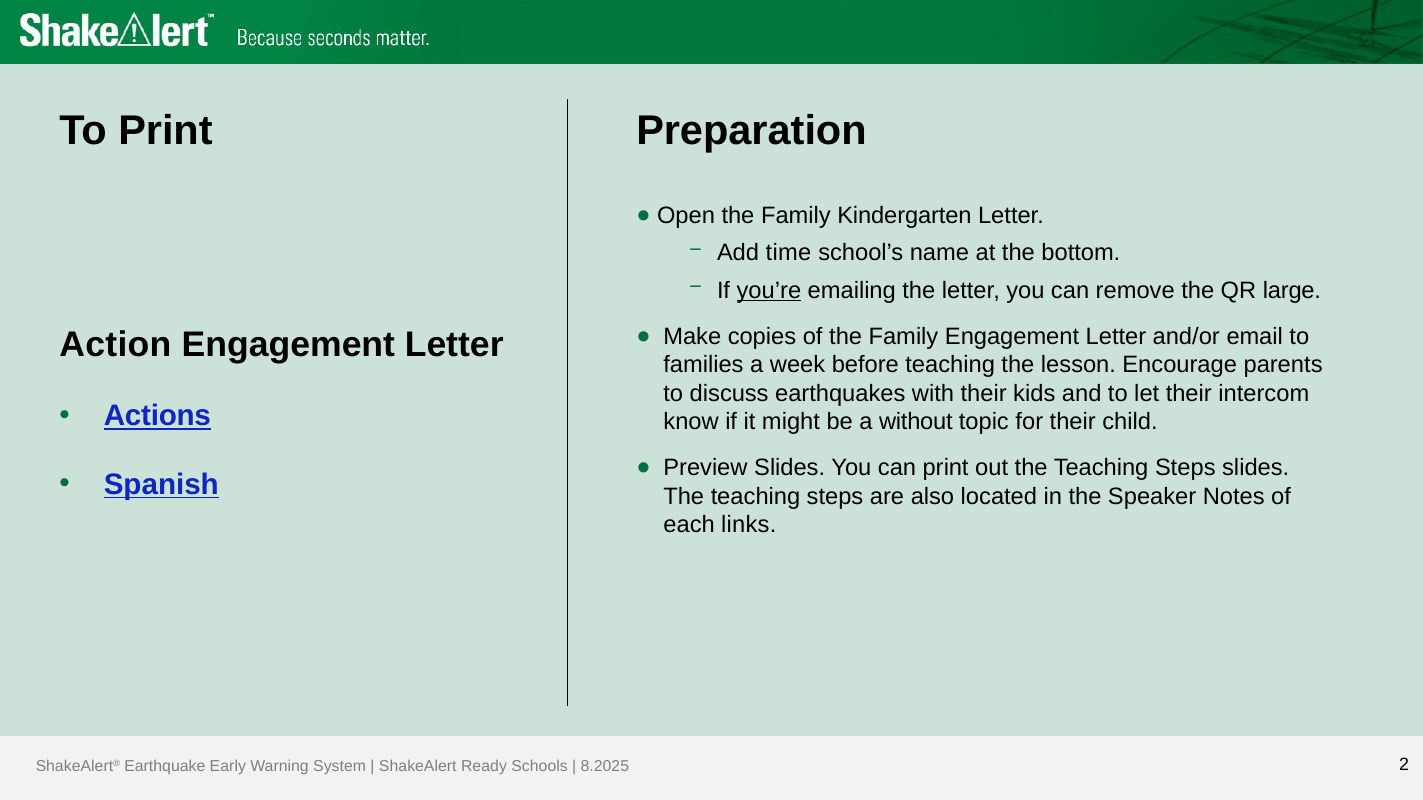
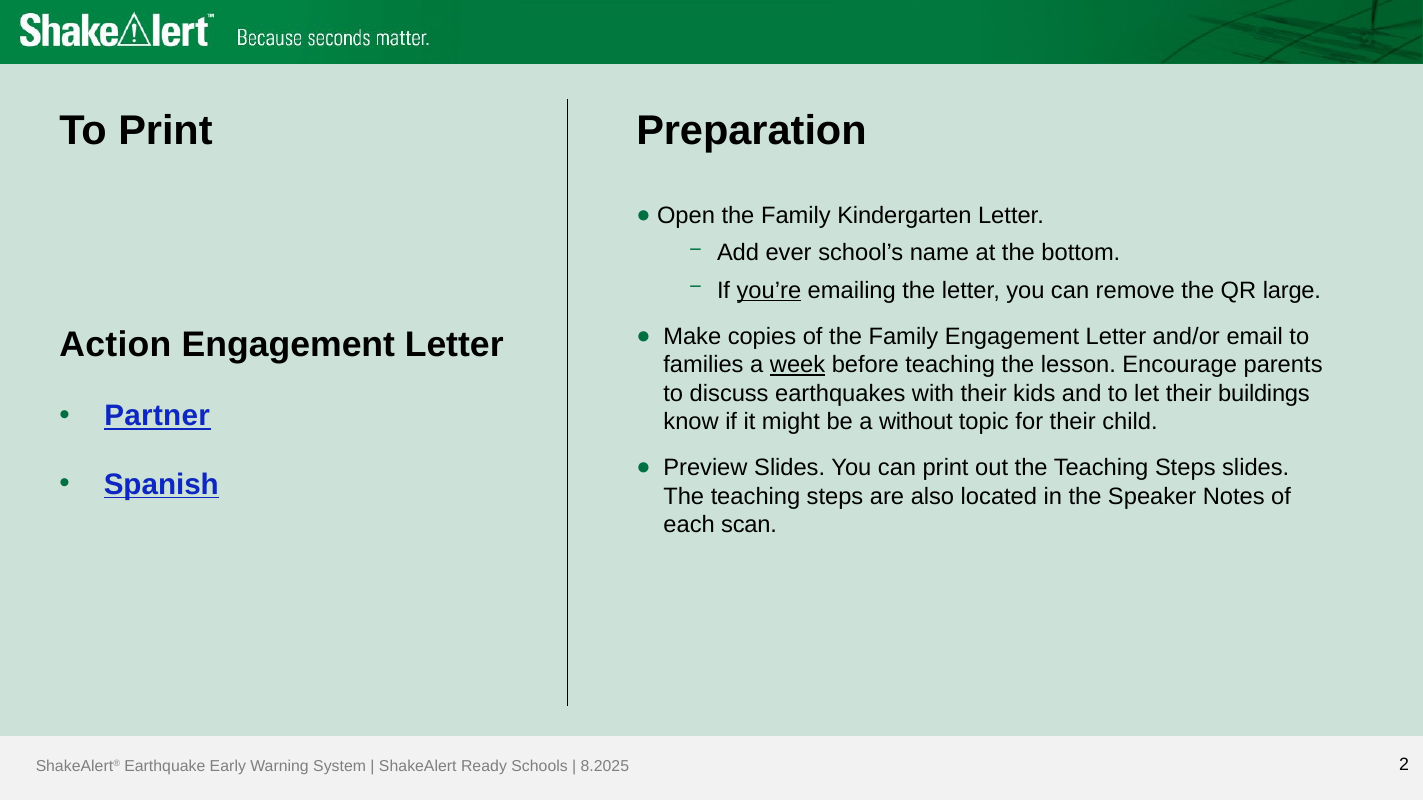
time: time -> ever
week underline: none -> present
intercom: intercom -> buildings
Actions: Actions -> Partner
links: links -> scan
